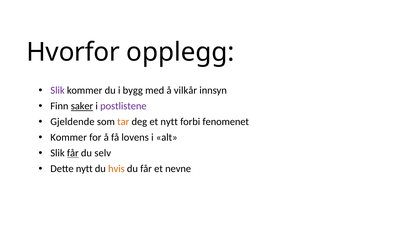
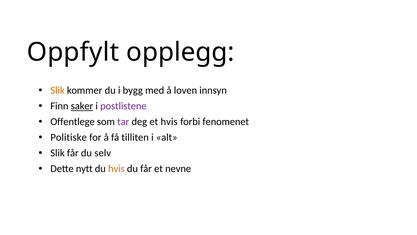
Hvorfor: Hvorfor -> Oppfylt
Slik at (58, 90) colour: purple -> orange
vilkår: vilkår -> loven
Gjeldende: Gjeldende -> Offentlege
tar colour: orange -> purple
et nytt: nytt -> hvis
Kommer at (69, 137): Kommer -> Politiske
lovens: lovens -> tilliten
får at (73, 153) underline: present -> none
